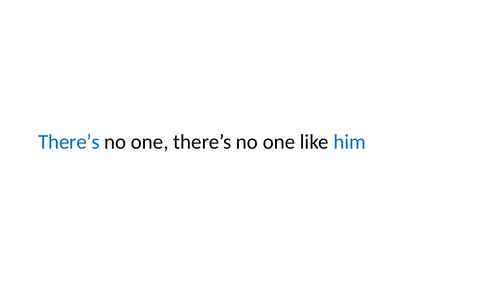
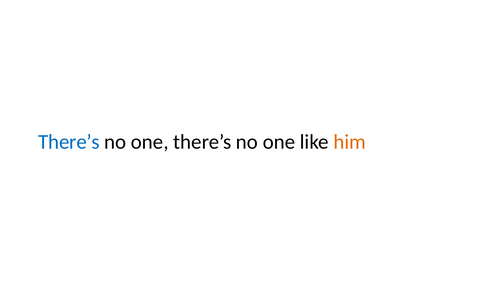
him colour: blue -> orange
